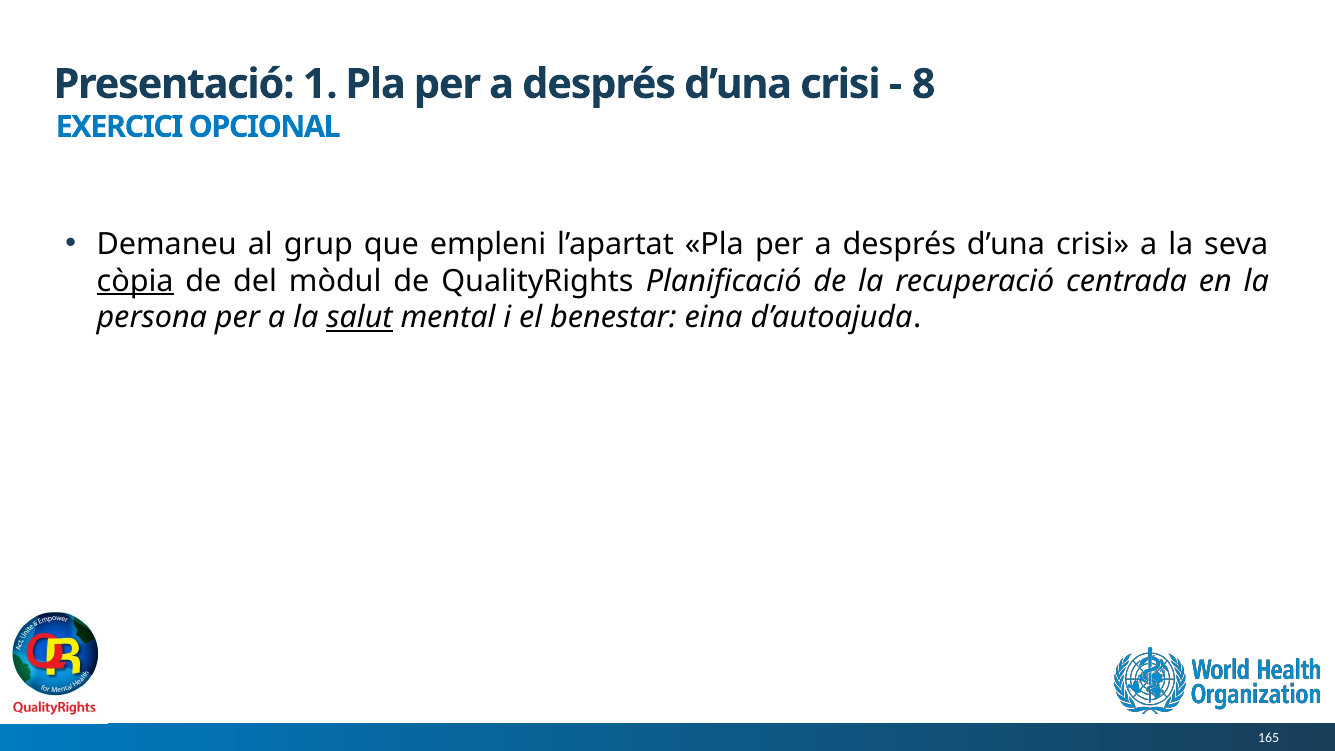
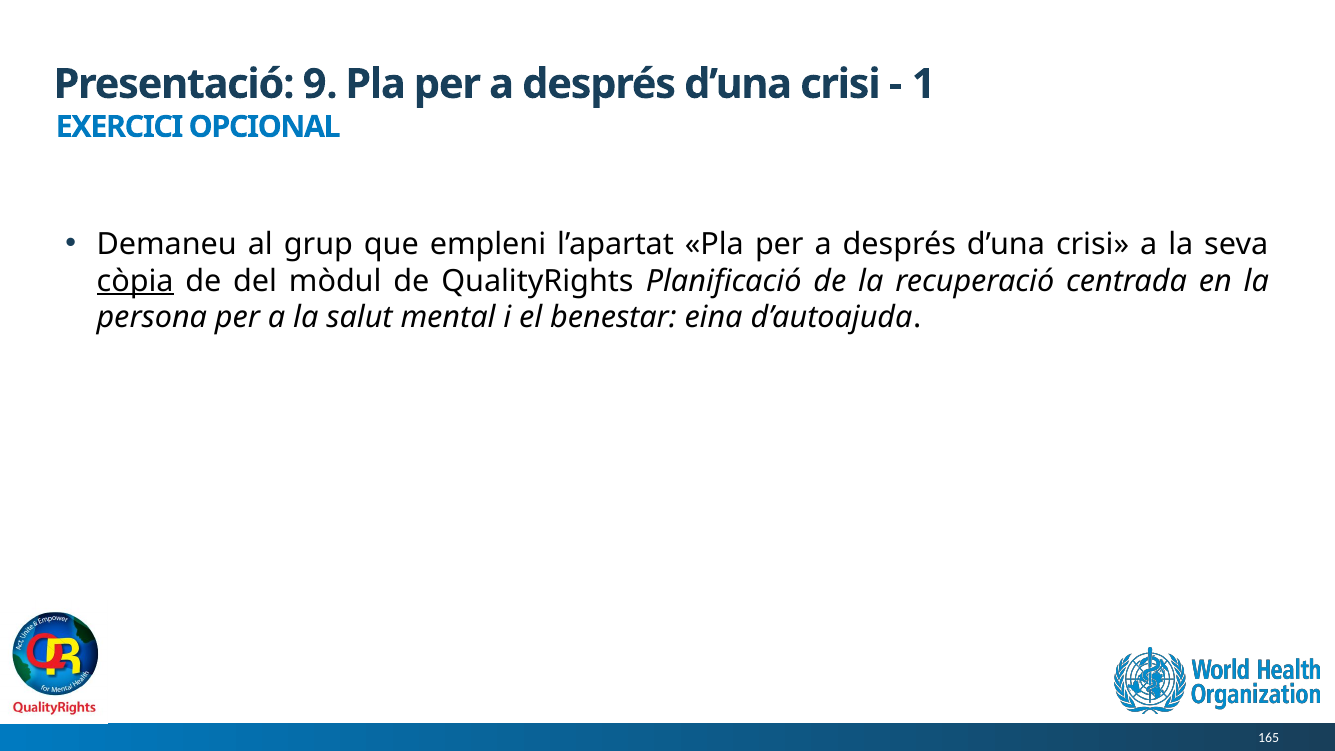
1: 1 -> 9
8: 8 -> 1
salut underline: present -> none
